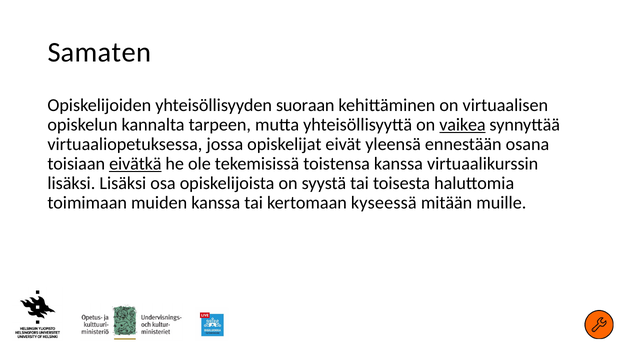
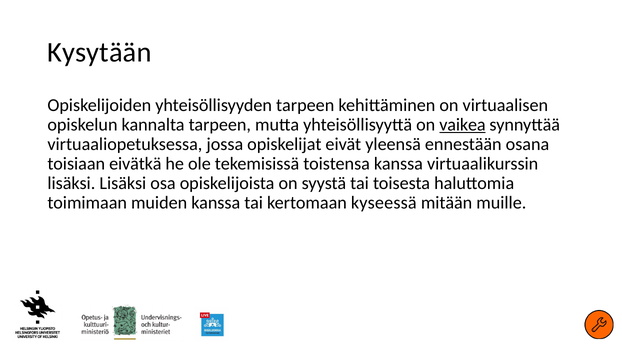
Samaten: Samaten -> Kysytään
yhteisöllisyyden suoraan: suoraan -> tarpeen
eivätkä underline: present -> none
